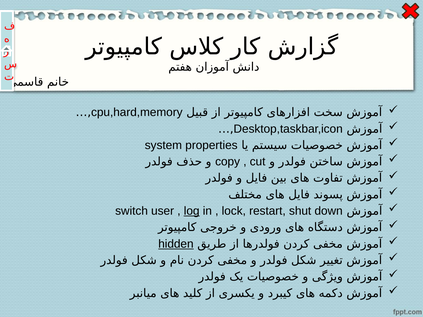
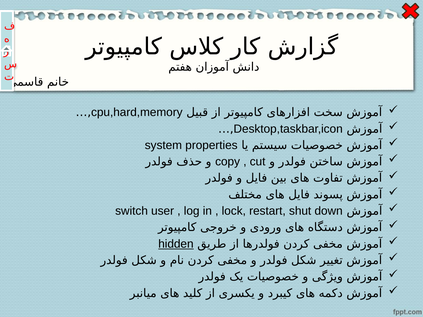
log underline: present -> none
